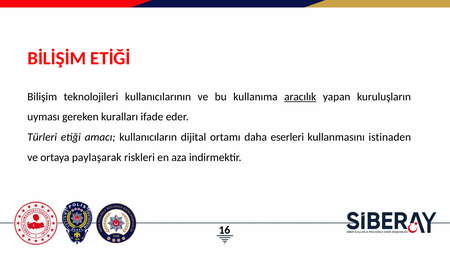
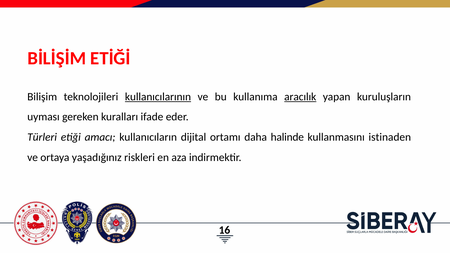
kullanıcılarının underline: none -> present
eserleri: eserleri -> halinde
paylaşarak: paylaşarak -> yaşadığınız
